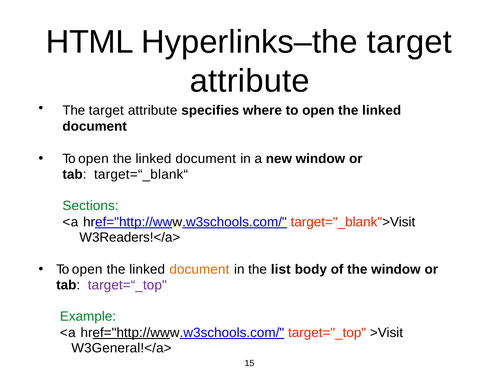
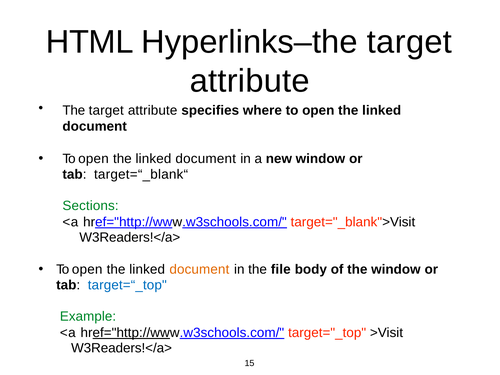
list: list -> file
target=“_top colour: purple -> blue
W3General!</a> at (121, 348): W3General!</a> -> W3Readers!</a>
